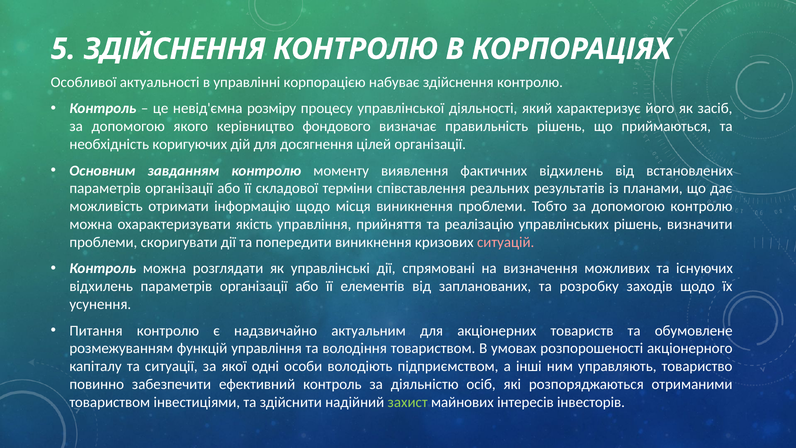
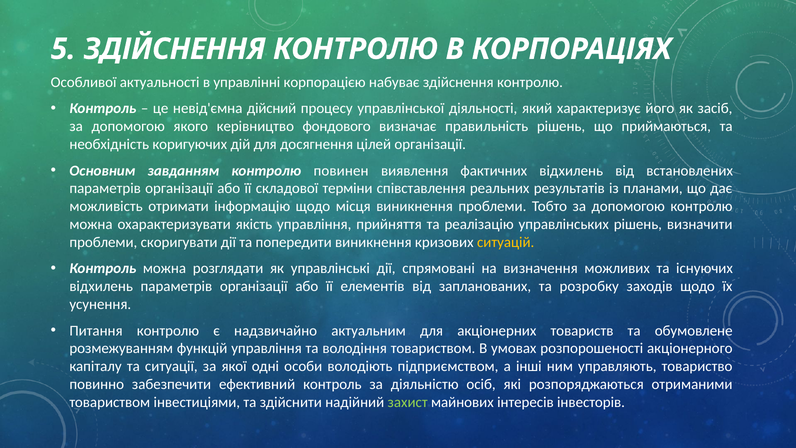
розміру: розміру -> дійсний
моменту: моменту -> повинен
ситуацій colour: pink -> yellow
